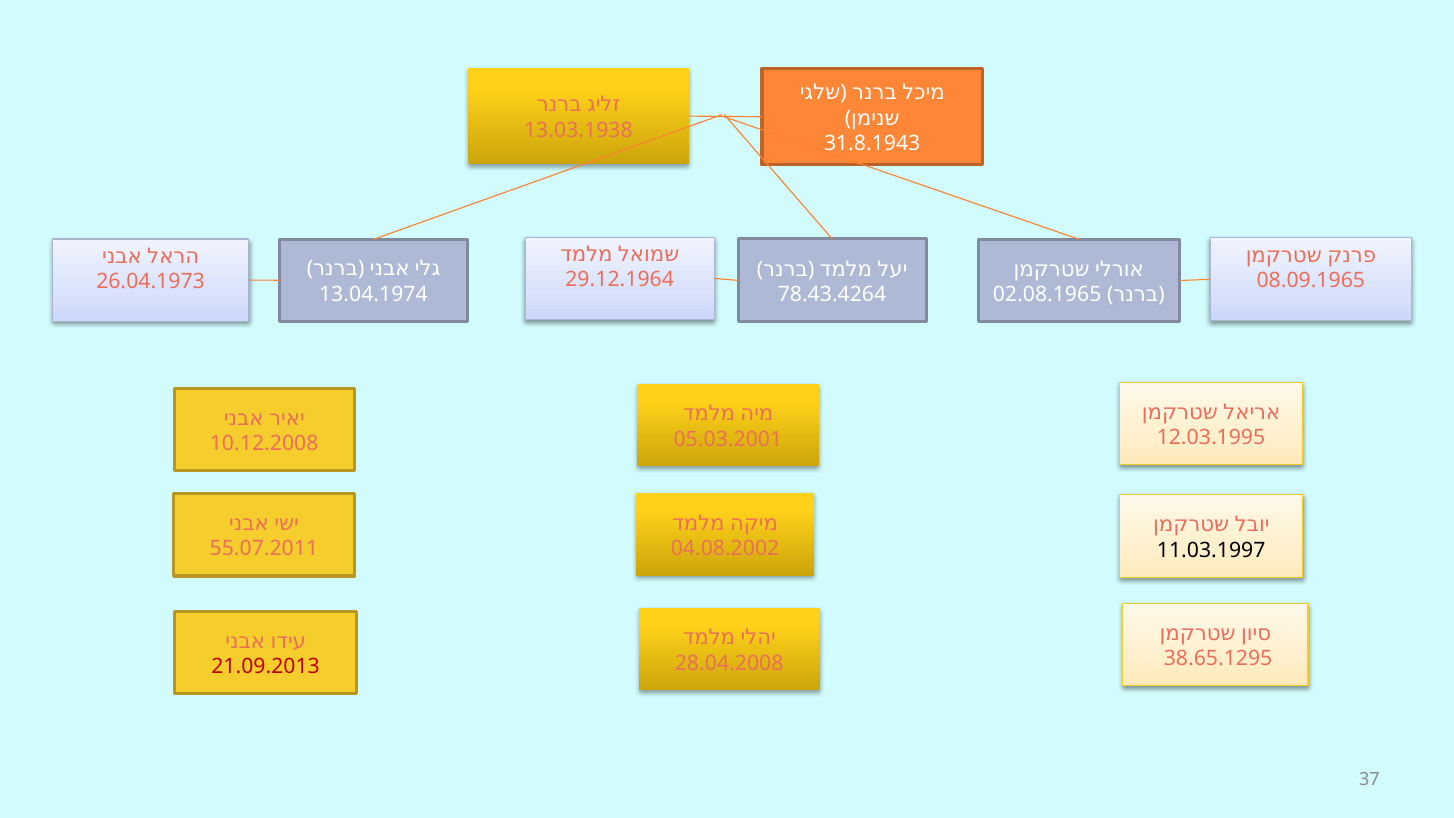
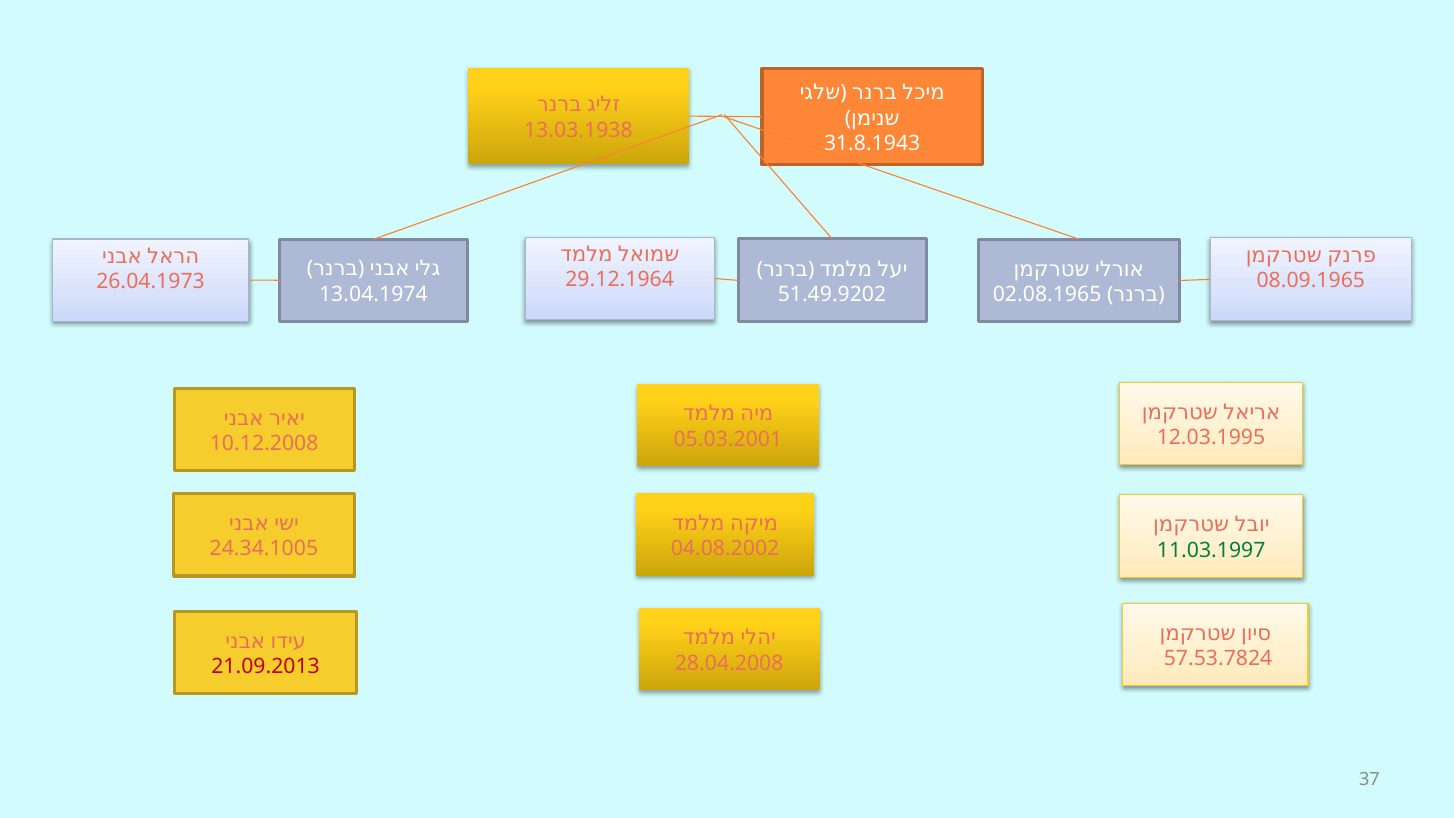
78.43.4264: 78.43.4264 -> 51.49.9202
55.07.2011: 55.07.2011 -> 24.34.1005
11.03.1997 colour: black -> green
38.65.1295: 38.65.1295 -> 57.53.7824
